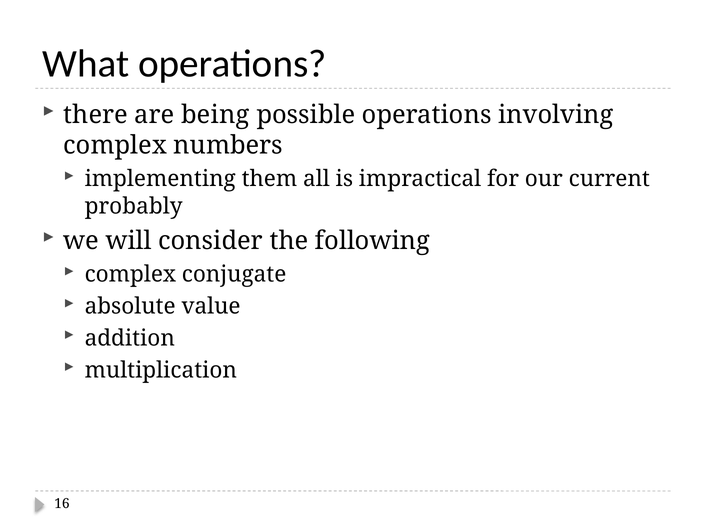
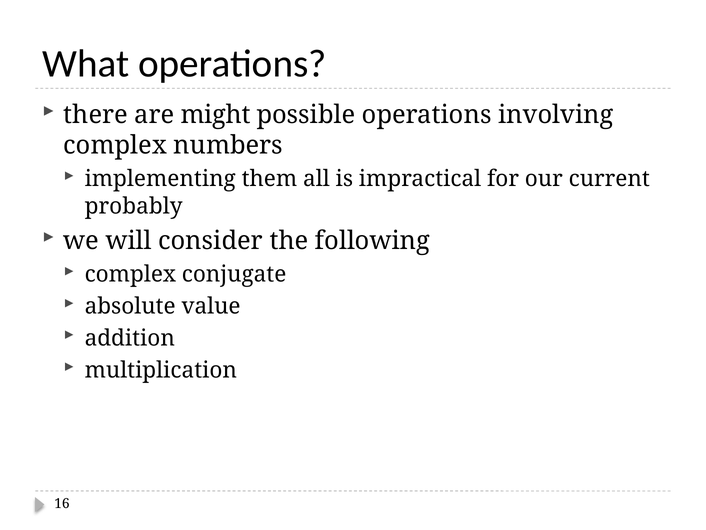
being: being -> might
